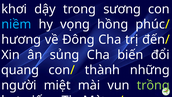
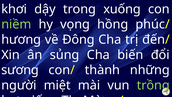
sương: sương -> xuống
niềm colour: light blue -> light green
quang: quang -> sương
